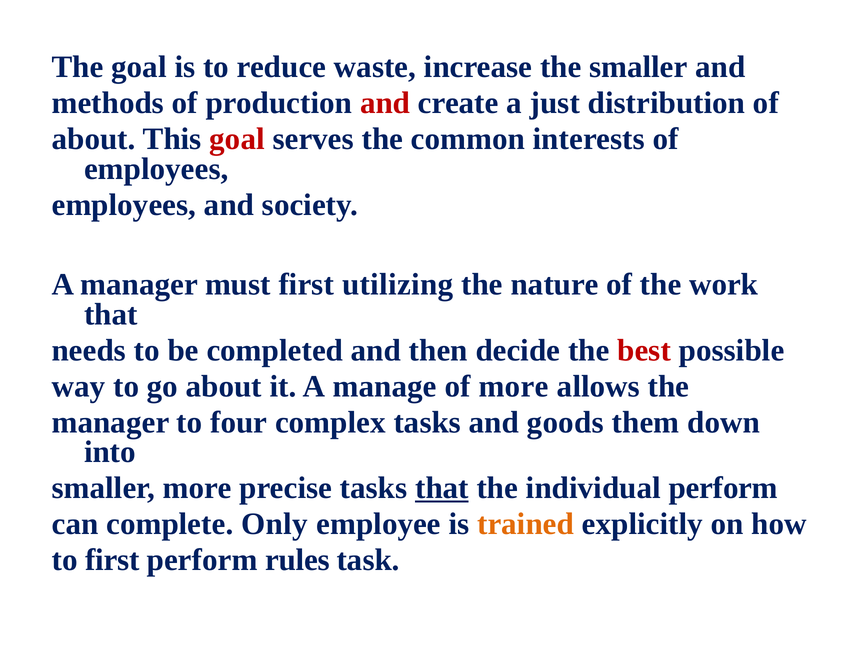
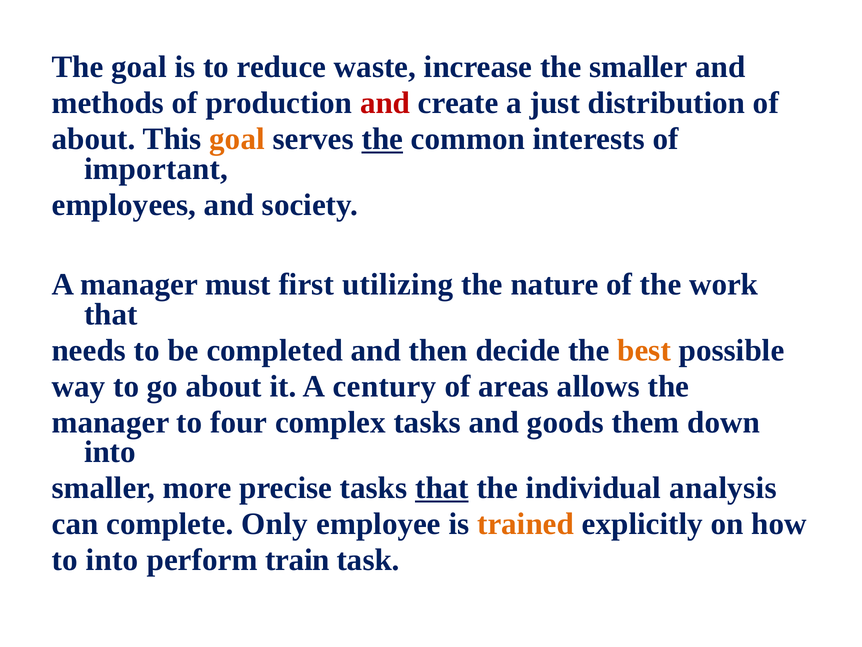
goal at (237, 139) colour: red -> orange
the at (382, 139) underline: none -> present
employees at (156, 169): employees -> important
best colour: red -> orange
manage: manage -> century
of more: more -> areas
individual perform: perform -> analysis
to first: first -> into
rules: rules -> train
